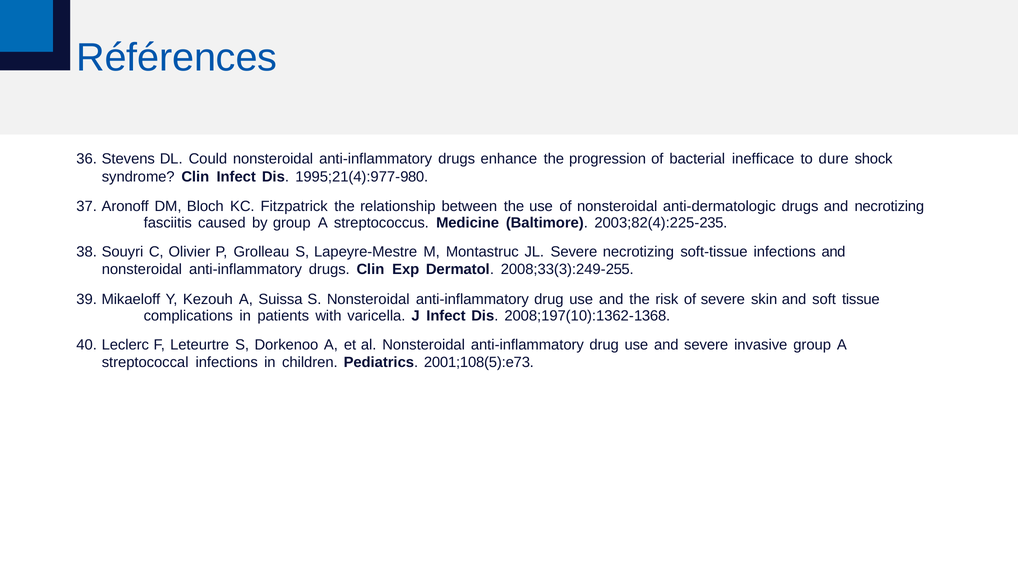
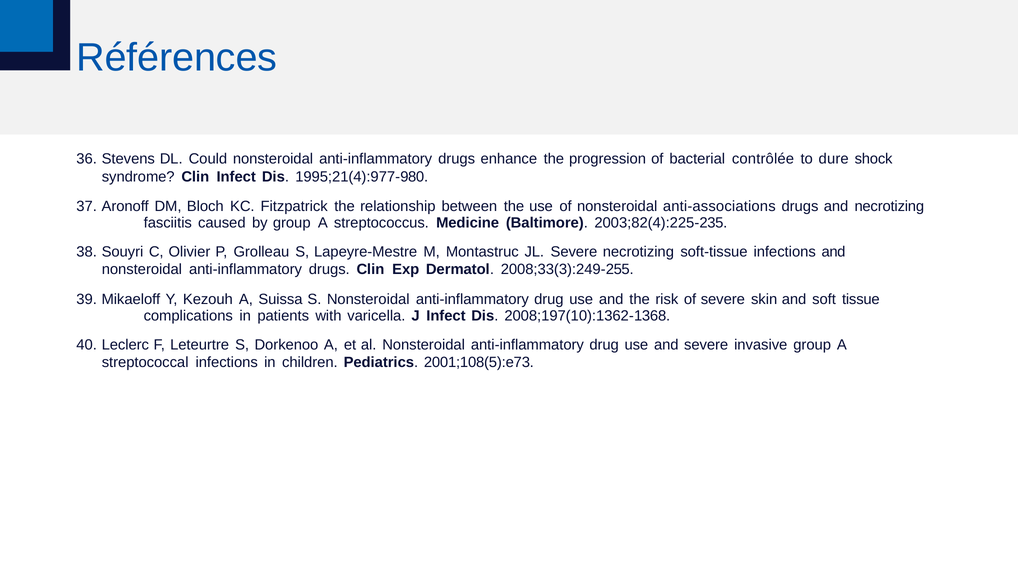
inefficace: inefficace -> contrôlée
anti-dermatologic: anti-dermatologic -> anti-associations
